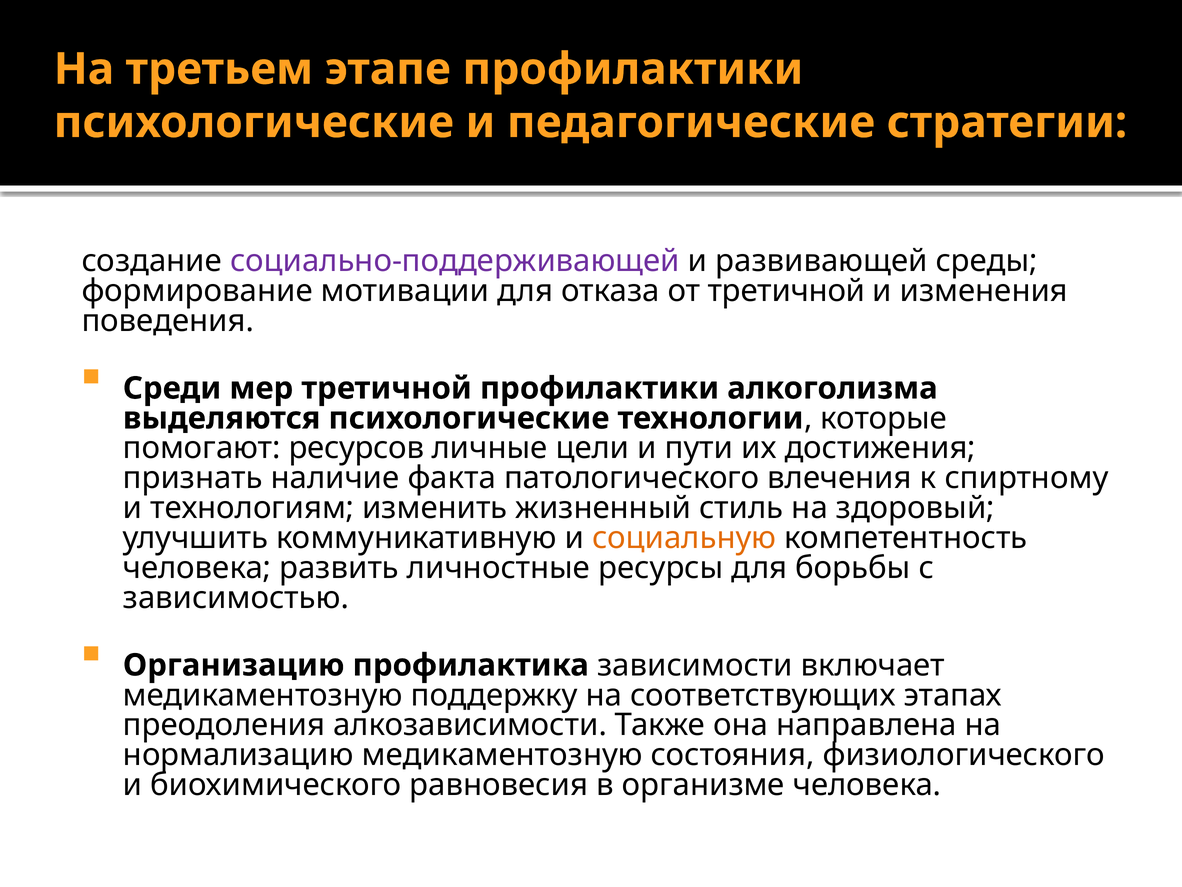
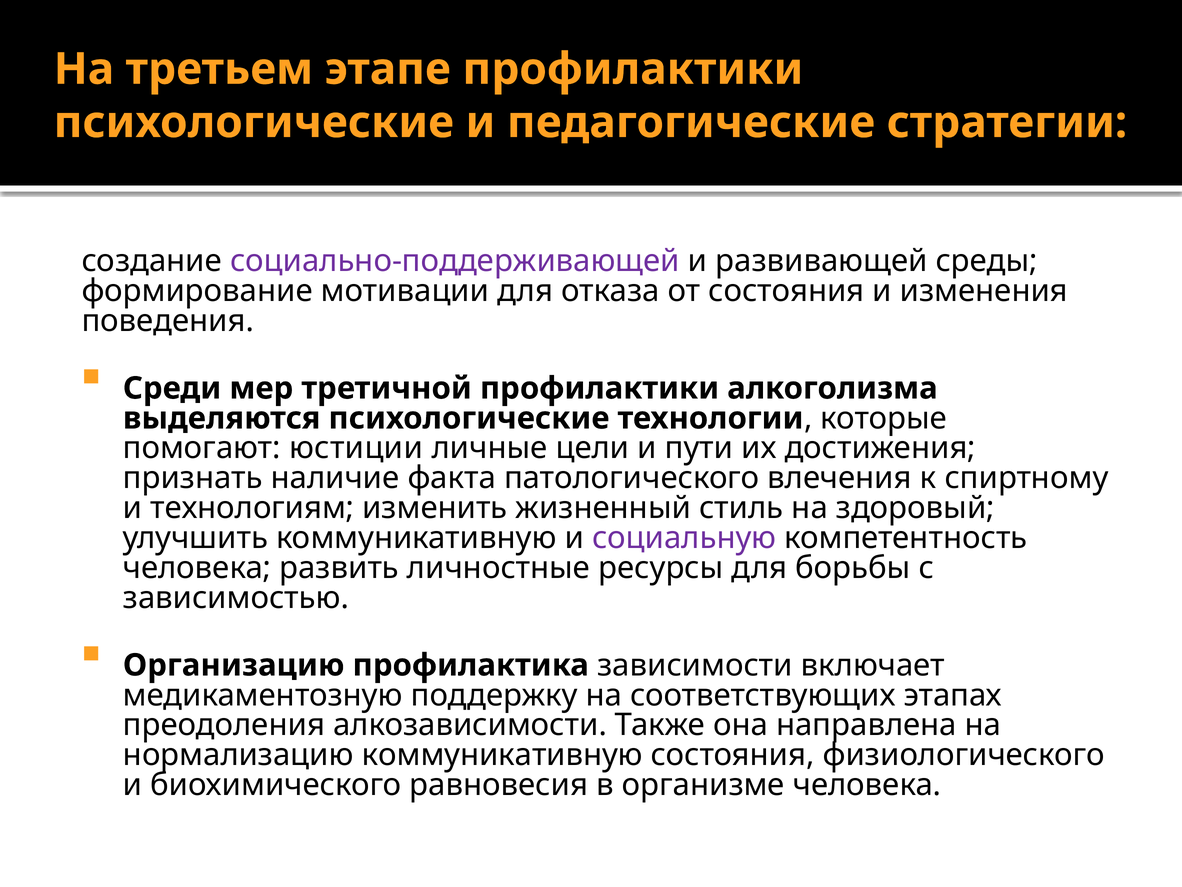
от третичной: третичной -> состояния
ресурсов: ресурсов -> юстиции
социальную colour: orange -> purple
нормализацию медикаментозную: медикаментозную -> коммуникативную
